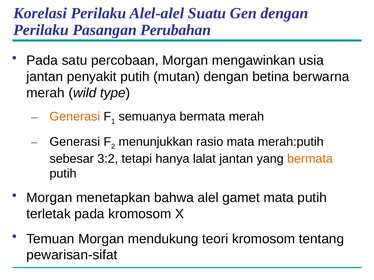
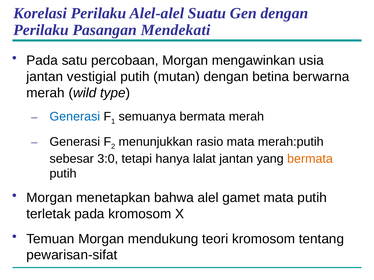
Perubahan: Perubahan -> Mendekati
penyakit: penyakit -> vestigial
Generasi at (75, 117) colour: orange -> blue
3:2: 3:2 -> 3:0
